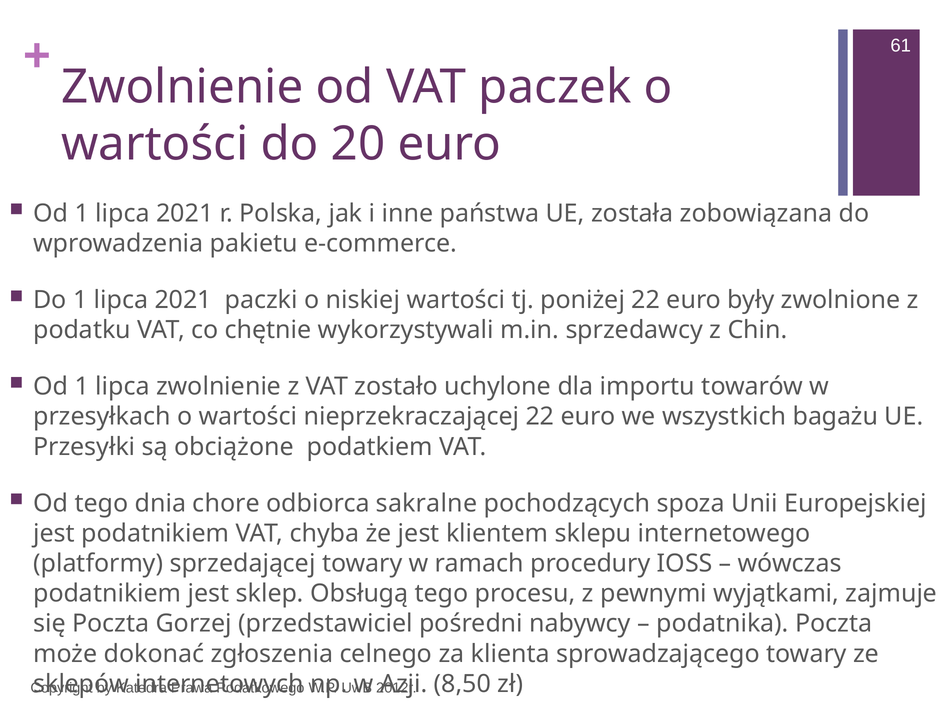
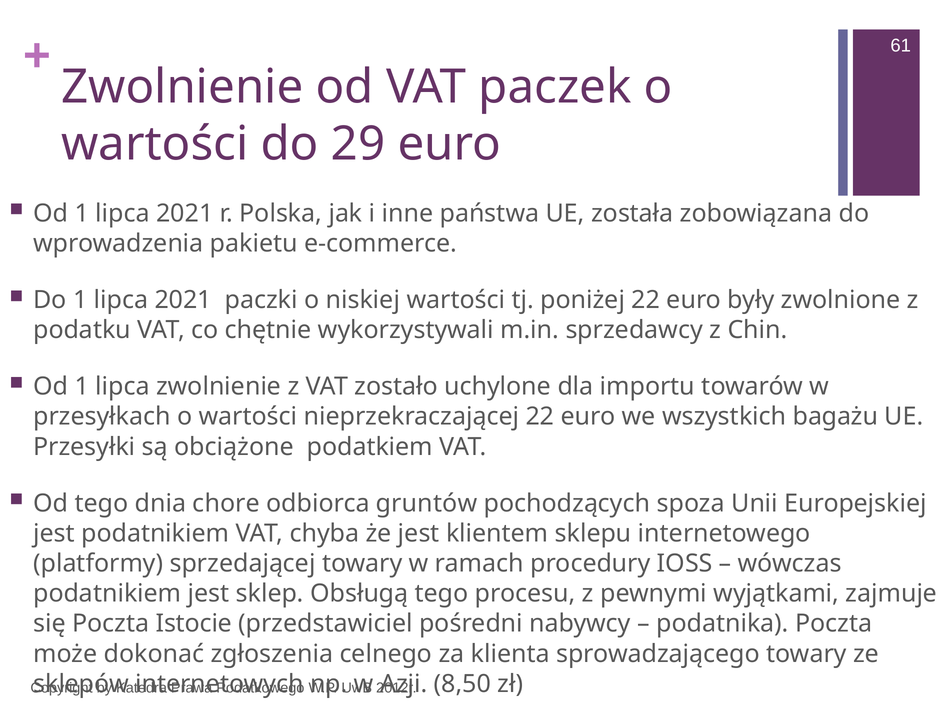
20: 20 -> 29
sakralne: sakralne -> gruntów
Gorzej: Gorzej -> Istocie
